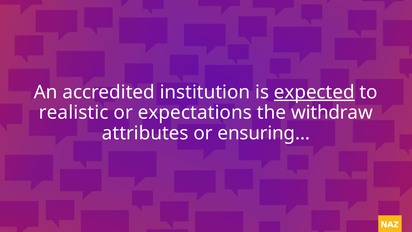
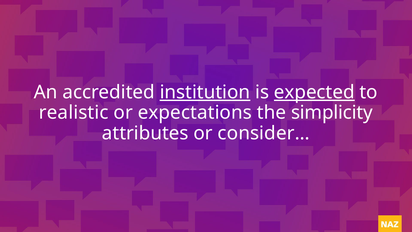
institution underline: none -> present
withdraw: withdraw -> simplicity
ensuring…: ensuring… -> consider…
